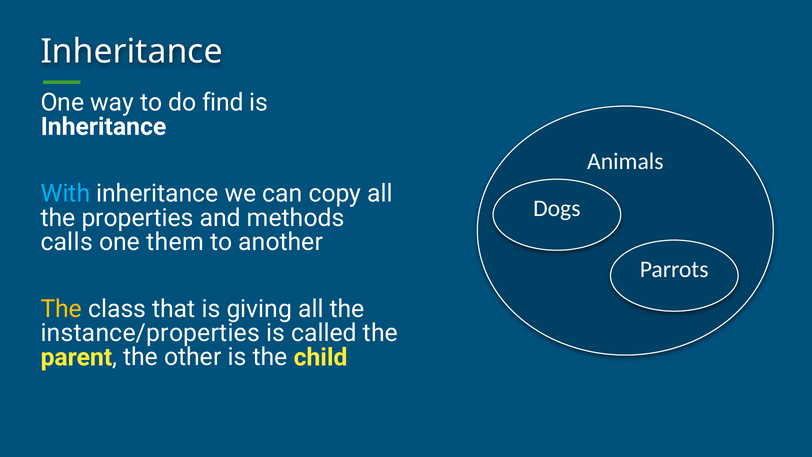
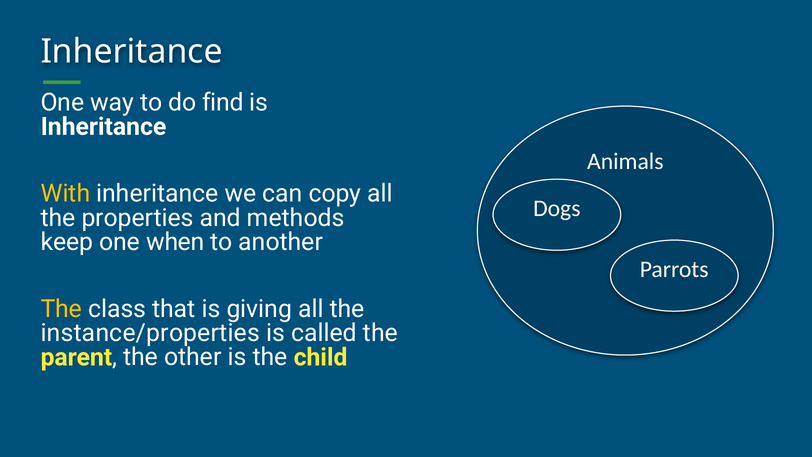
With colour: light blue -> yellow
calls: calls -> keep
them: them -> when
